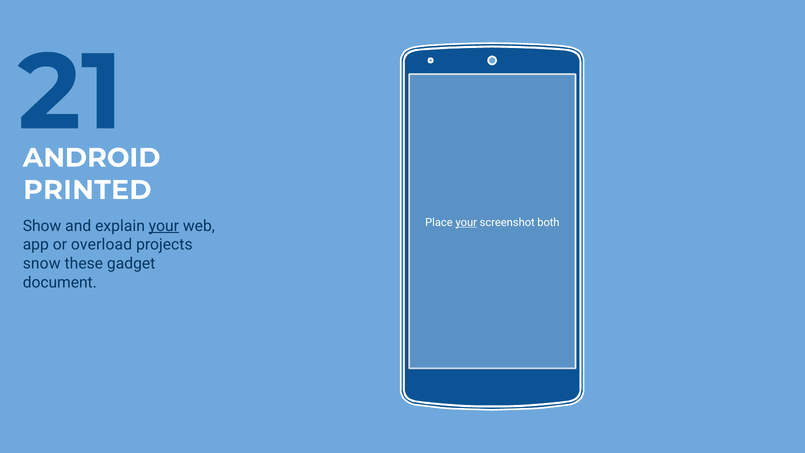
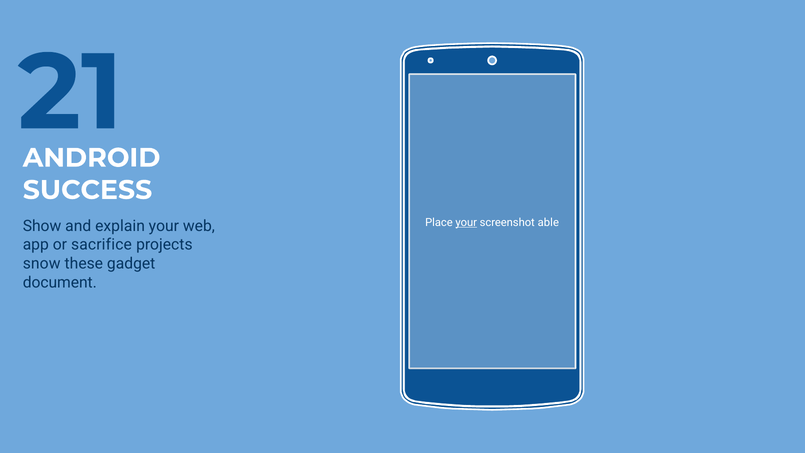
PRINTED: PRINTED -> SUCCESS
both: both -> able
your at (164, 226) underline: present -> none
overload: overload -> sacrifice
